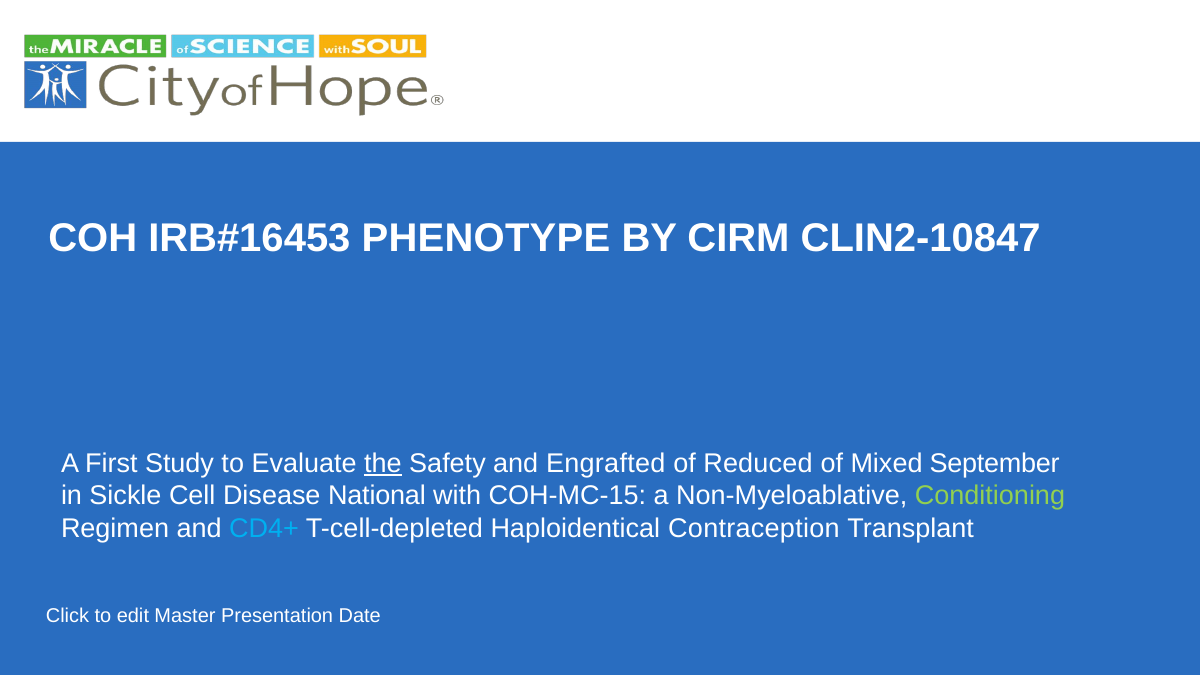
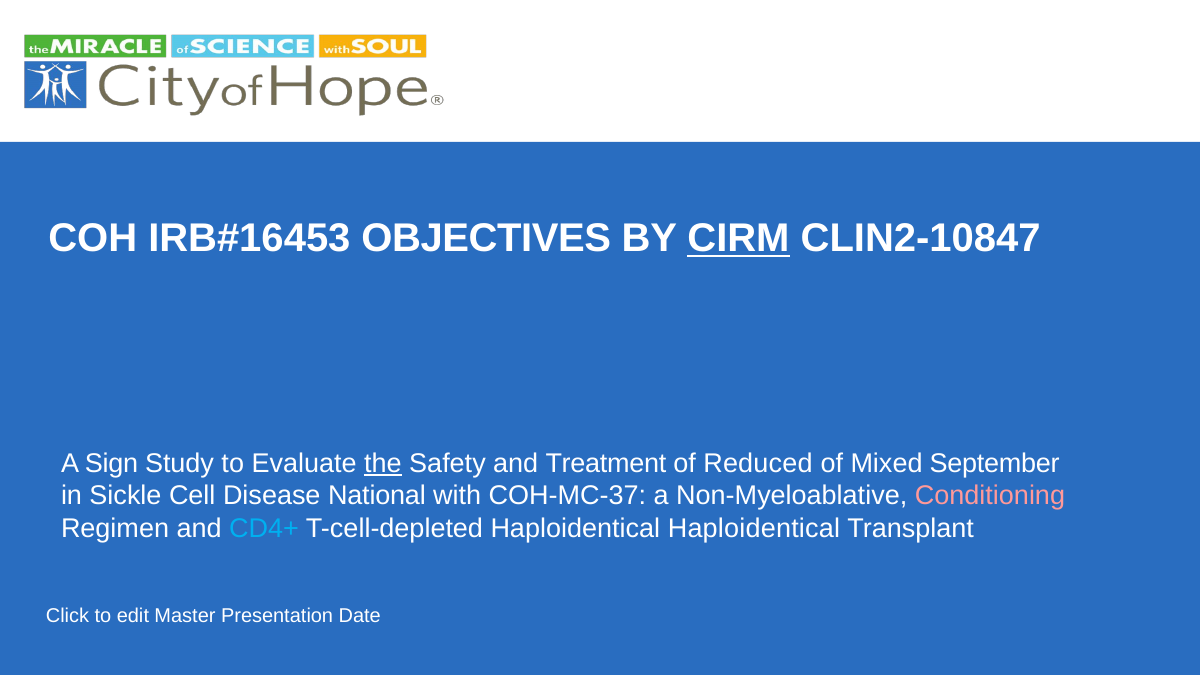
PHENOTYPE: PHENOTYPE -> OBJECTIVES
CIRM underline: none -> present
First: First -> Sign
Engrafted: Engrafted -> Treatment
COH-MC-15: COH-MC-15 -> COH-MC-37
Conditioning colour: light green -> pink
Haploidentical Contraception: Contraception -> Haploidentical
